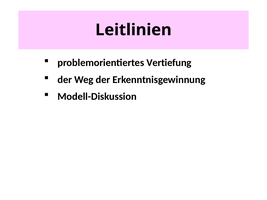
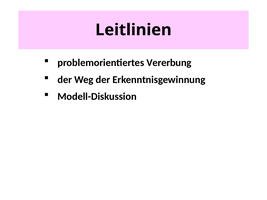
Vertiefung: Vertiefung -> Vererbung
